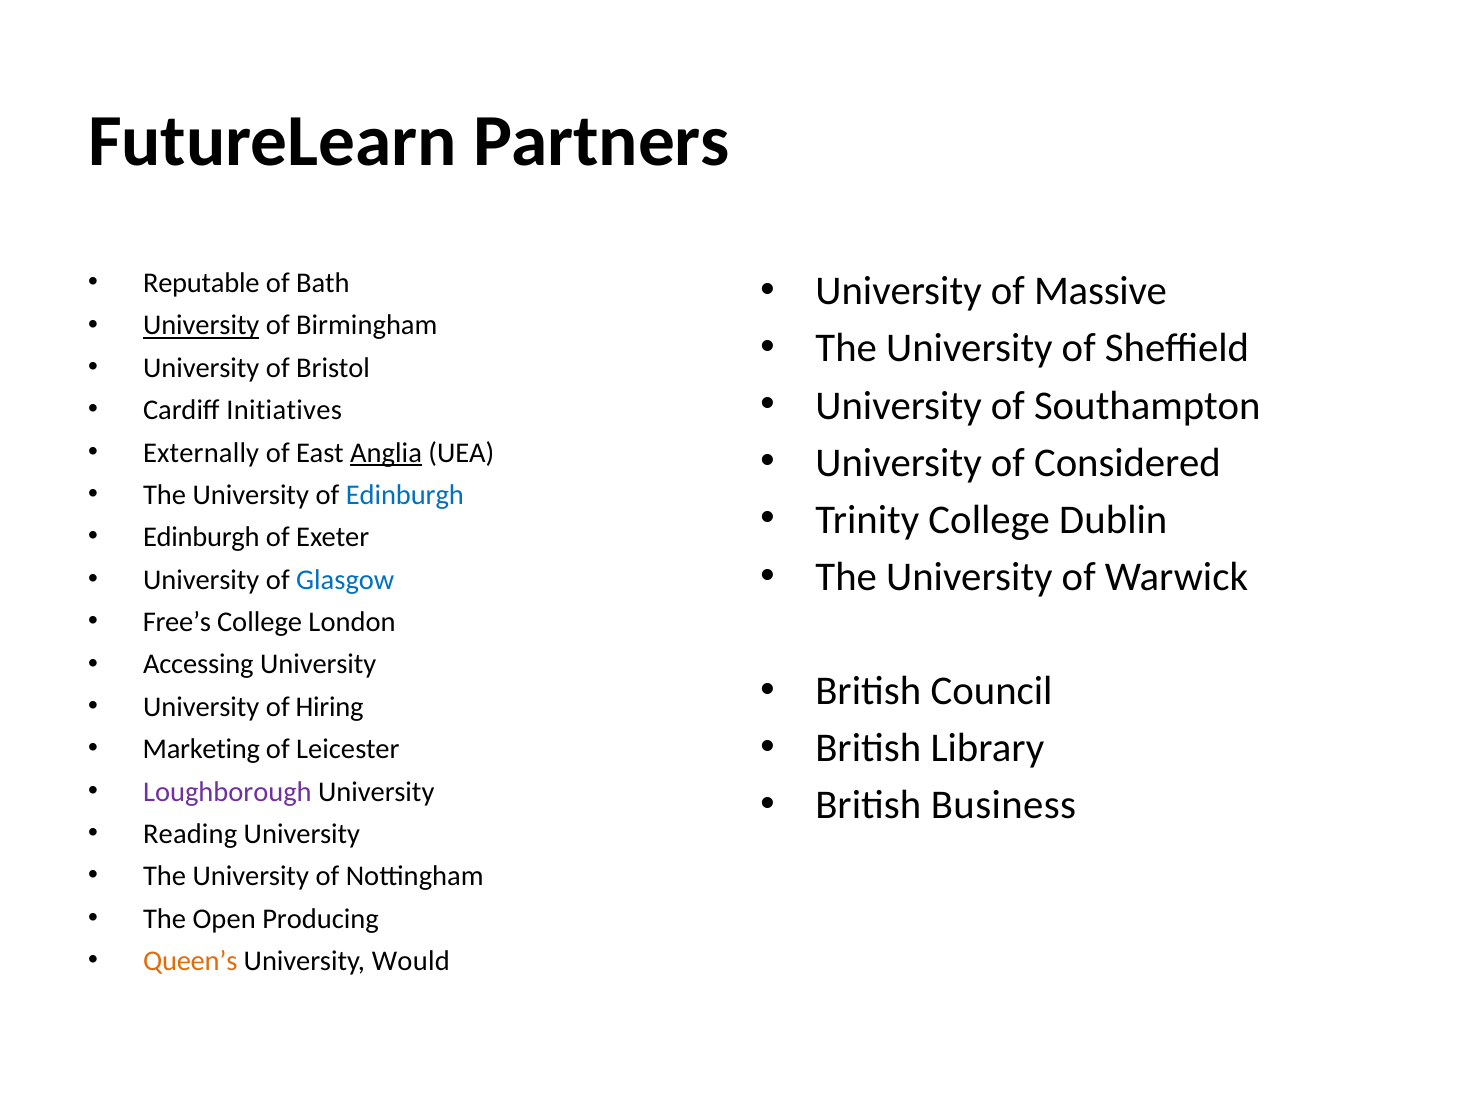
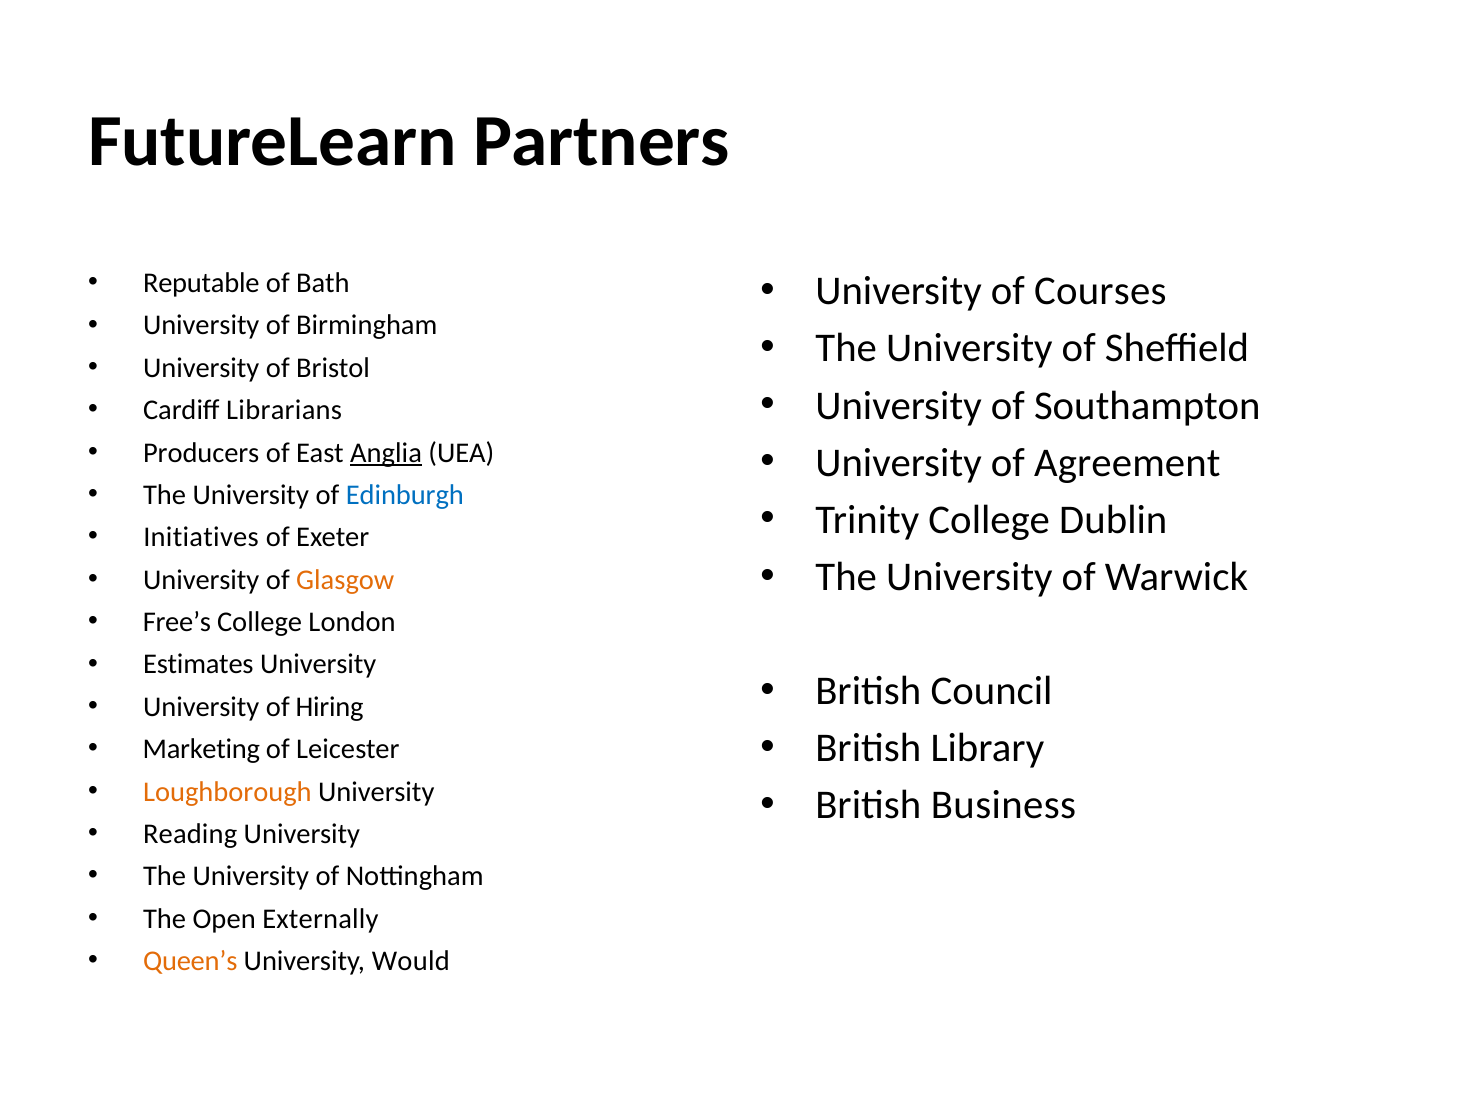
Massive: Massive -> Courses
University at (201, 326) underline: present -> none
Initiatives: Initiatives -> Librarians
Externally: Externally -> Producers
Considered: Considered -> Agreement
Edinburgh at (201, 538): Edinburgh -> Initiatives
Glasgow colour: blue -> orange
Accessing: Accessing -> Estimates
Loughborough colour: purple -> orange
Producing: Producing -> Externally
